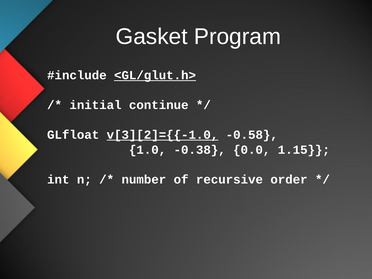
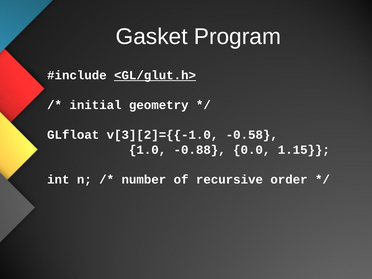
continue: continue -> geometry
v[3][2]={{-1.0 underline: present -> none
-0.38: -0.38 -> -0.88
